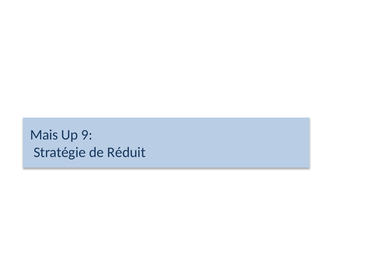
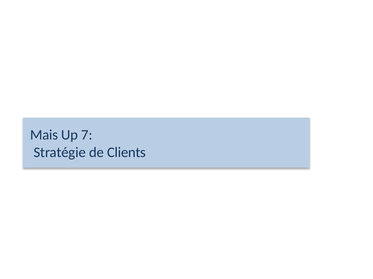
9: 9 -> 7
Réduit: Réduit -> Clients
